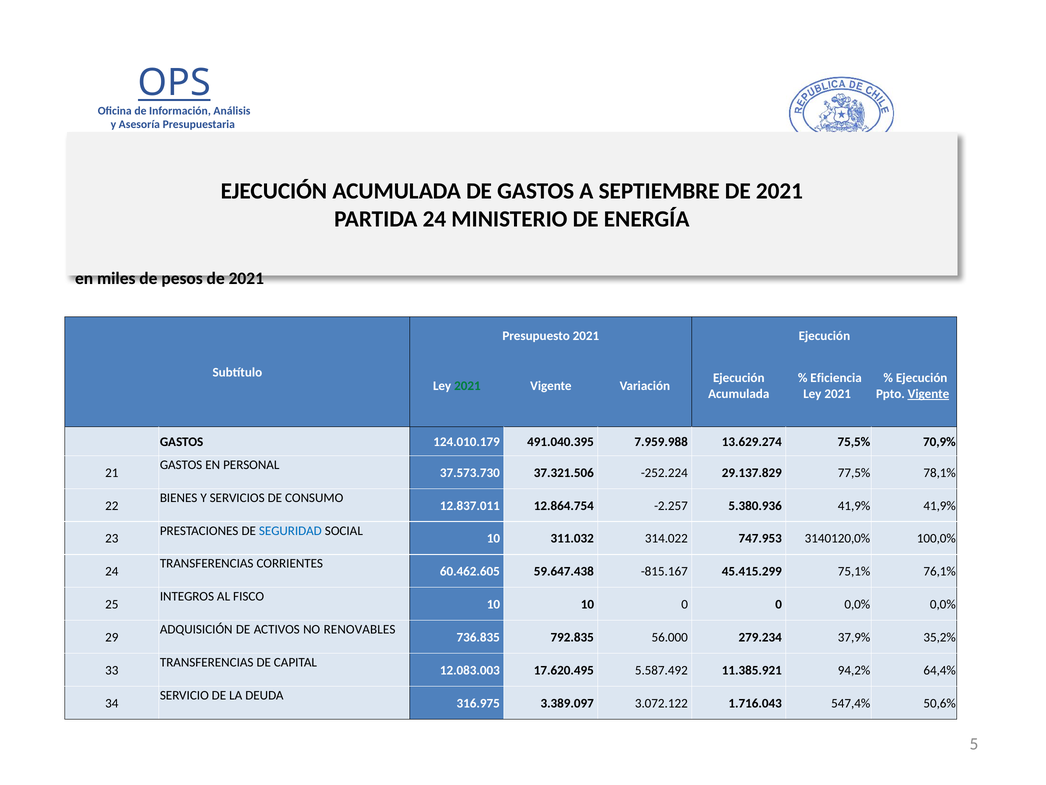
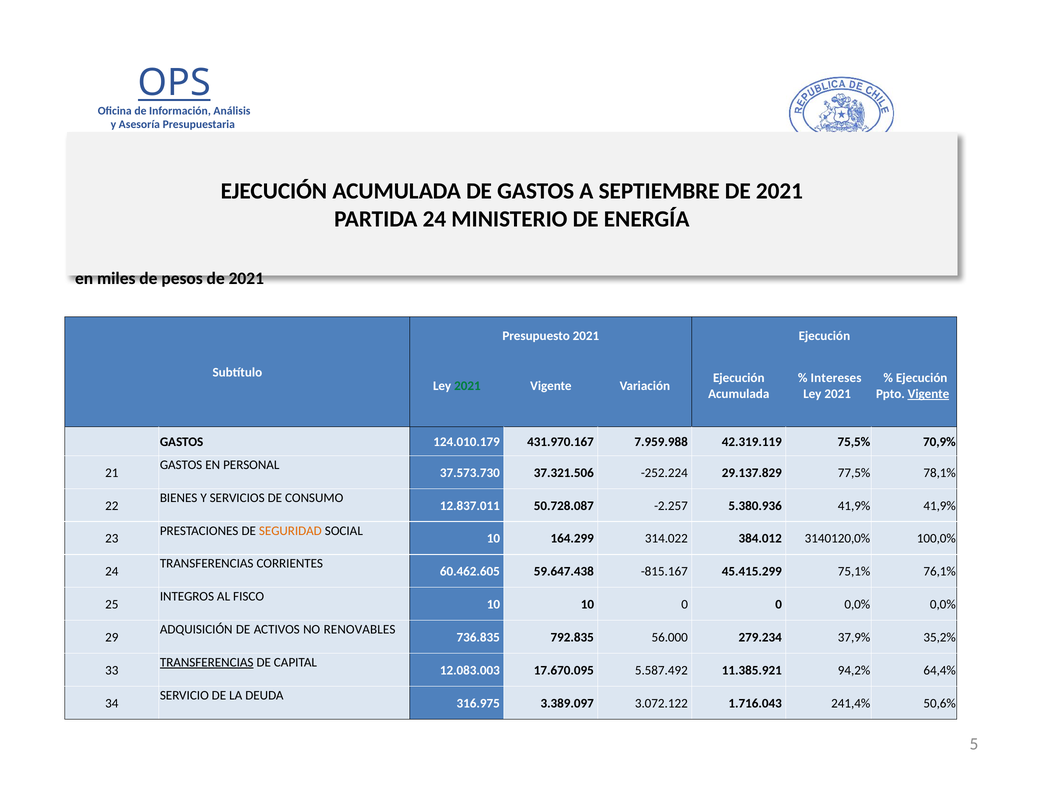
Eficiencia: Eficiencia -> Intereses
491.040.395: 491.040.395 -> 431.970.167
13.629.274: 13.629.274 -> 42.319.119
12.864.754: 12.864.754 -> 50.728.087
SEGURIDAD colour: blue -> orange
311.032: 311.032 -> 164.299
747.953: 747.953 -> 384.012
TRANSFERENCIAS at (207, 662) underline: none -> present
17.620.495: 17.620.495 -> 17.670.095
547,4%: 547,4% -> 241,4%
